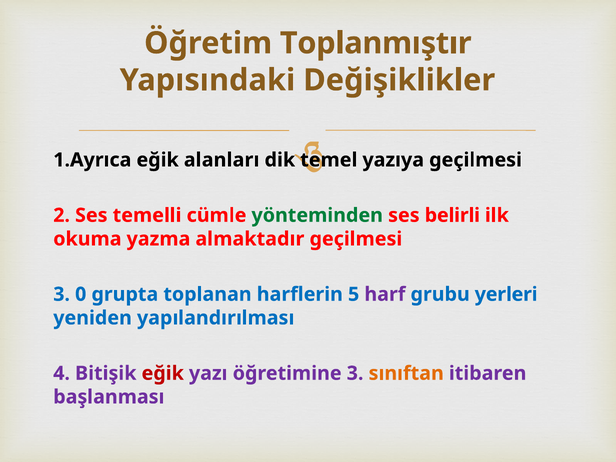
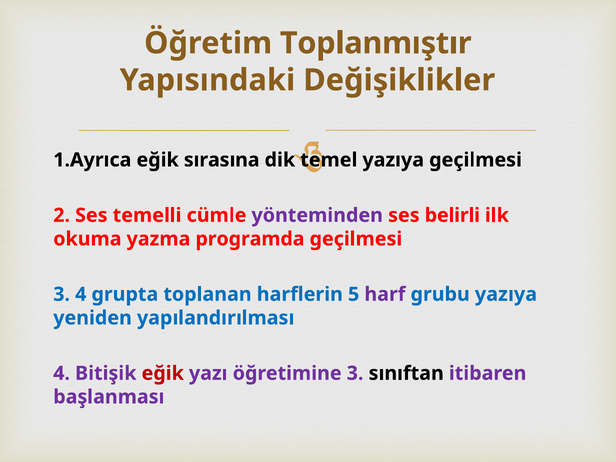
alanları: alanları -> sırasına
yönteminden colour: green -> purple
almaktadır: almaktadır -> programda
3 0: 0 -> 4
grubu yerleri: yerleri -> yazıya
sınıftan colour: orange -> black
